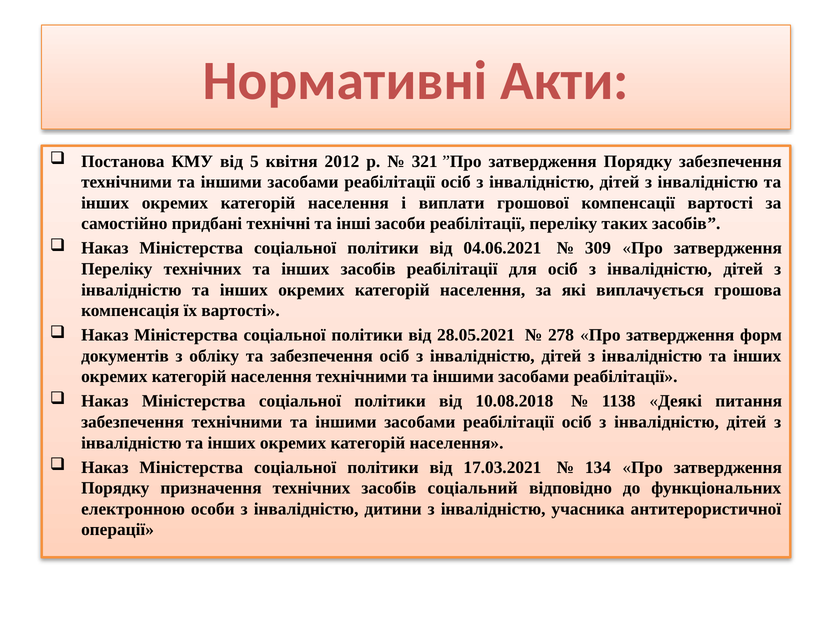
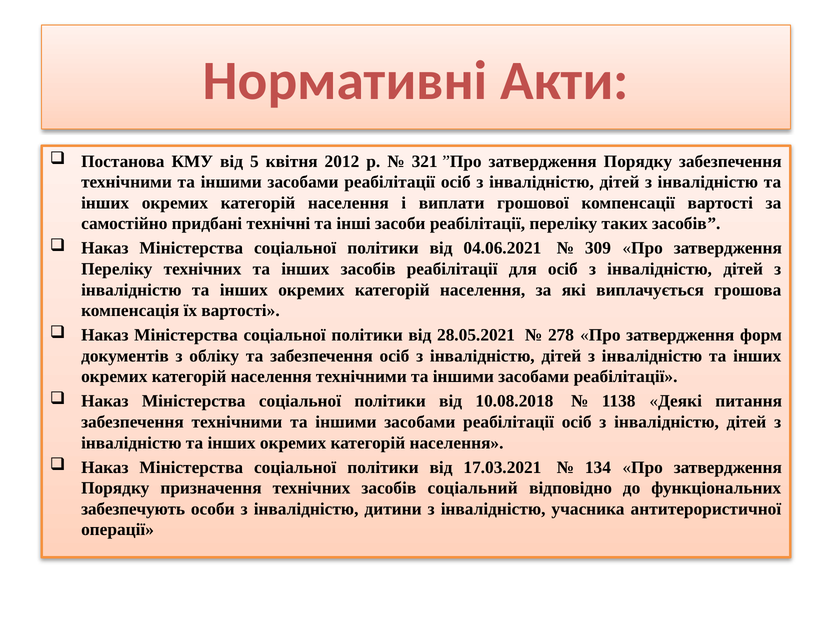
електронною: електронною -> забезпечують
